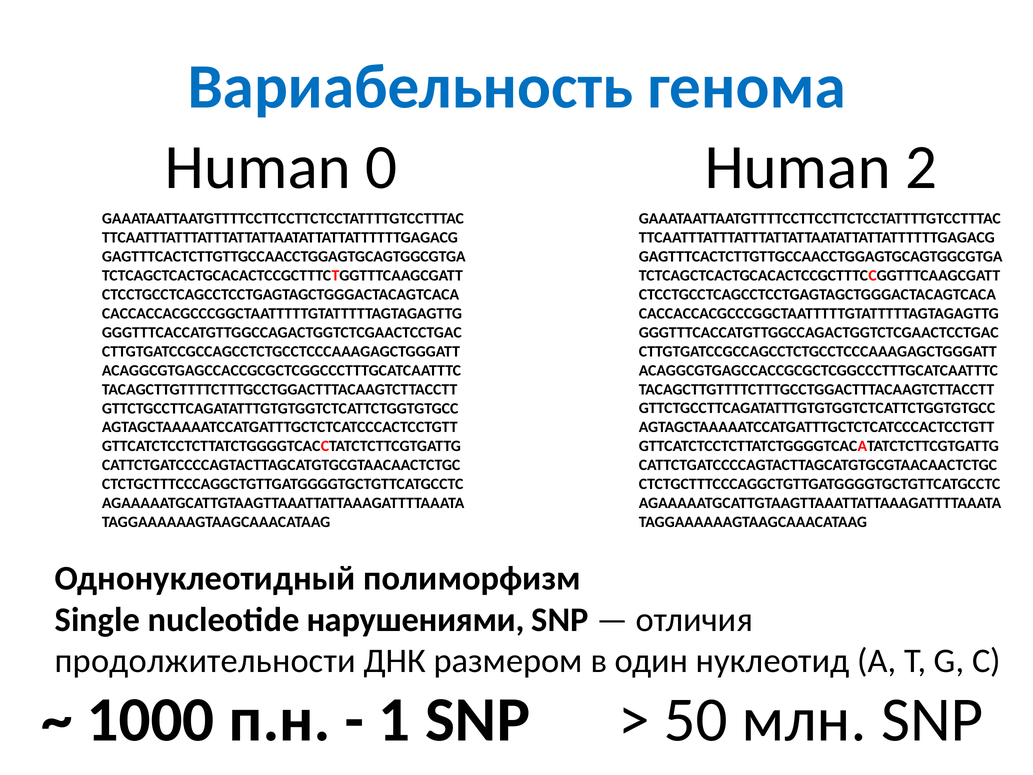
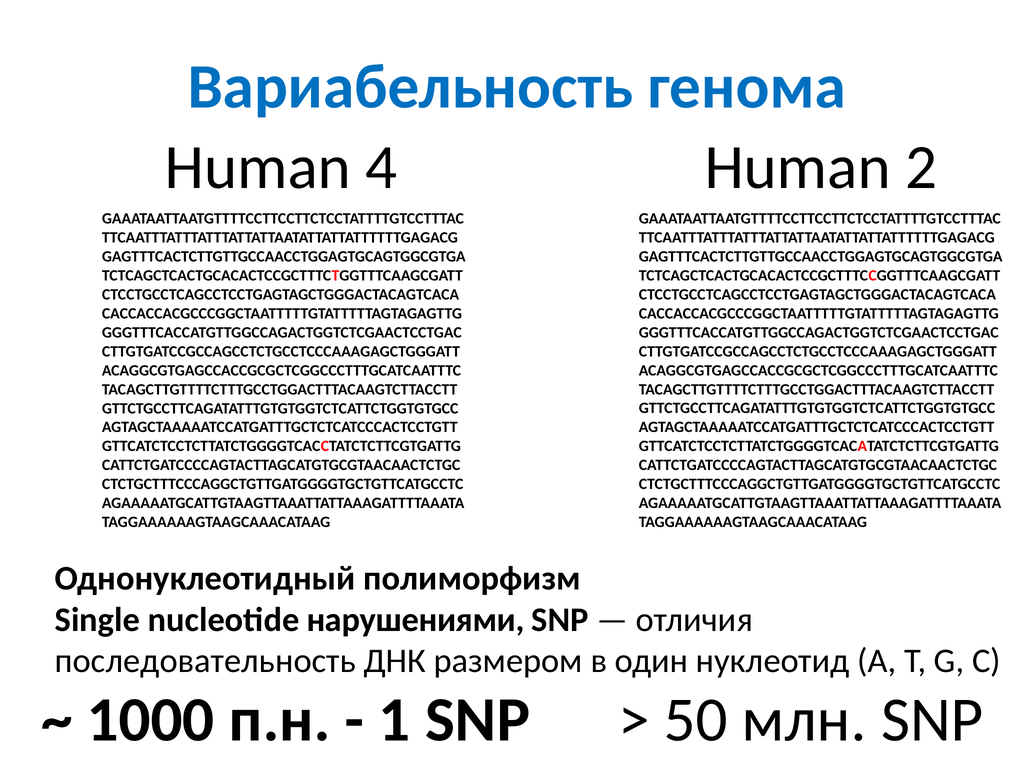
0: 0 -> 4
продолжительности: продолжительности -> последовательность
